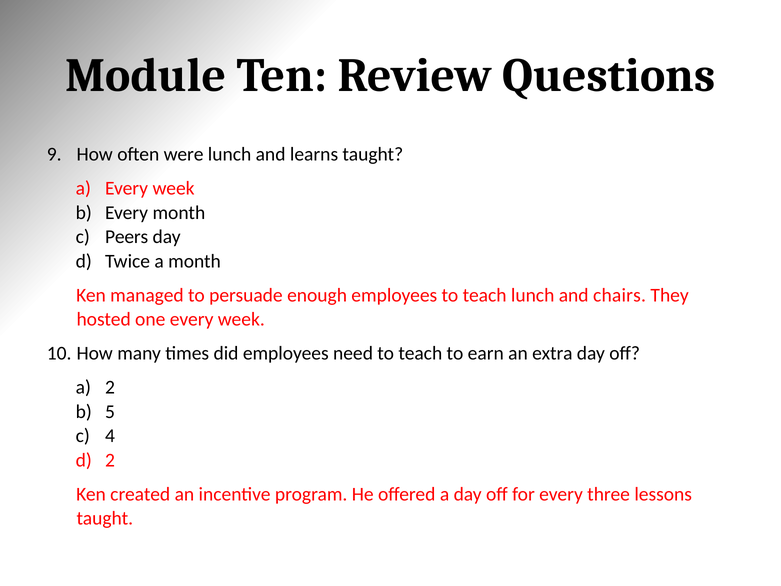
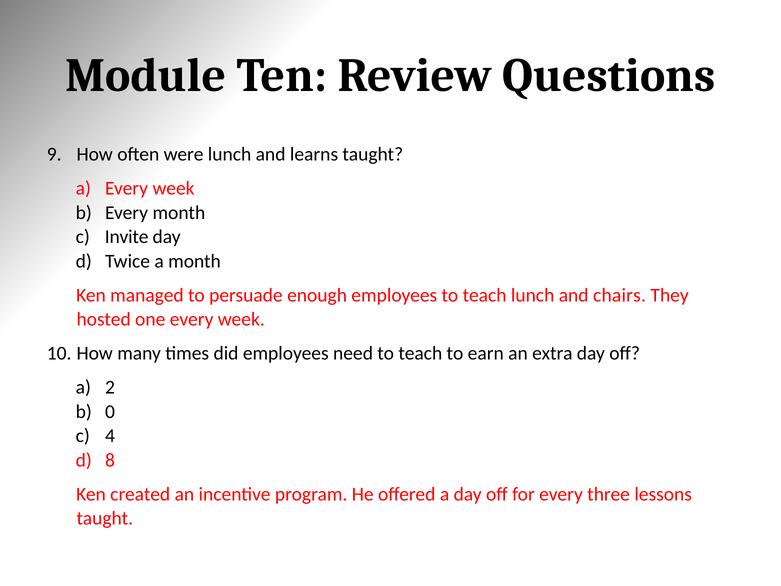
Peers: Peers -> Invite
5: 5 -> 0
2 at (110, 460): 2 -> 8
